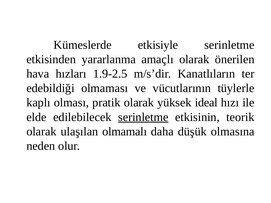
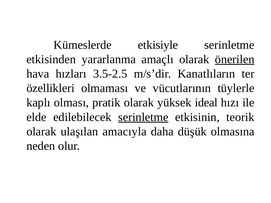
önerilen underline: none -> present
1.9-2.5: 1.9-2.5 -> 3.5-2.5
edebildiği: edebildiği -> özellikleri
olmamalı: olmamalı -> amacıyla
